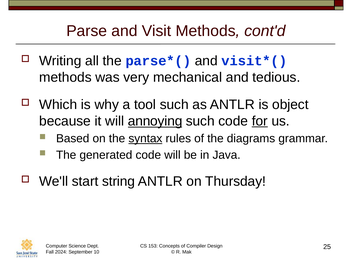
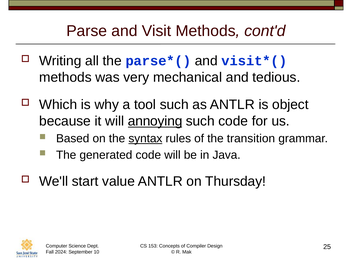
for underline: present -> none
diagrams: diagrams -> transition
string: string -> value
